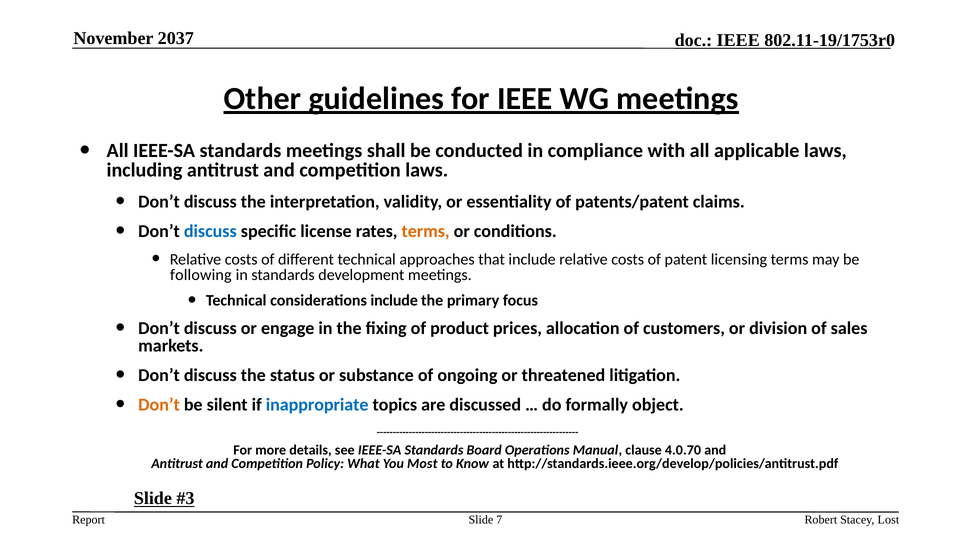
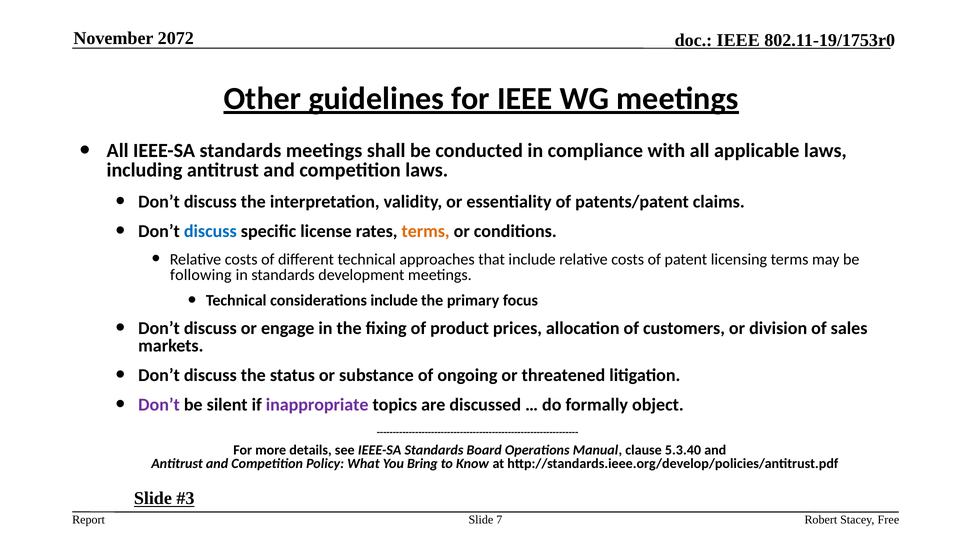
2037: 2037 -> 2072
Don’t at (159, 405) colour: orange -> purple
inappropriate colour: blue -> purple
4.0.70: 4.0.70 -> 5.3.40
Most: Most -> Bring
Lost: Lost -> Free
